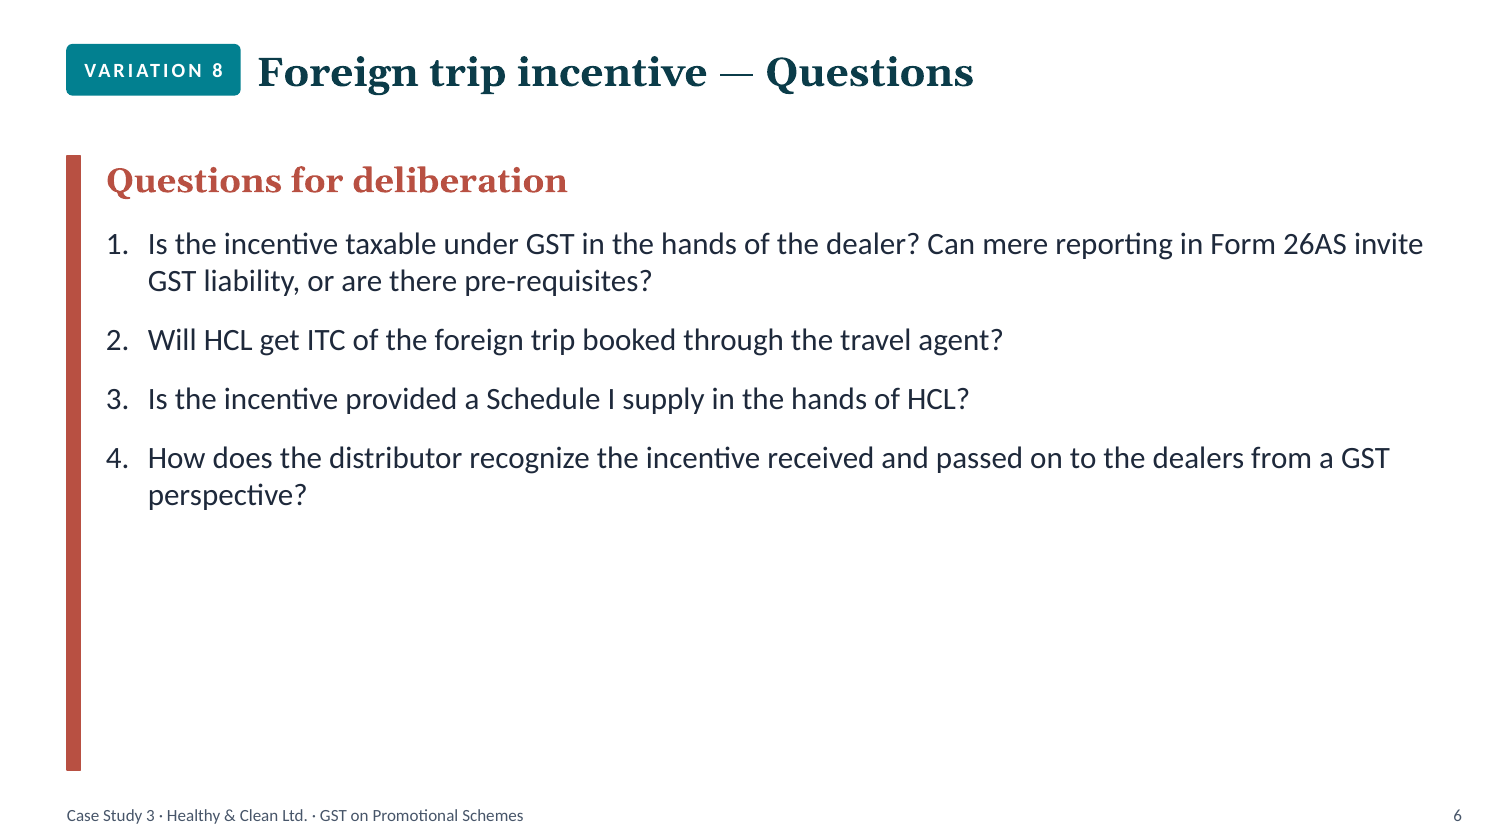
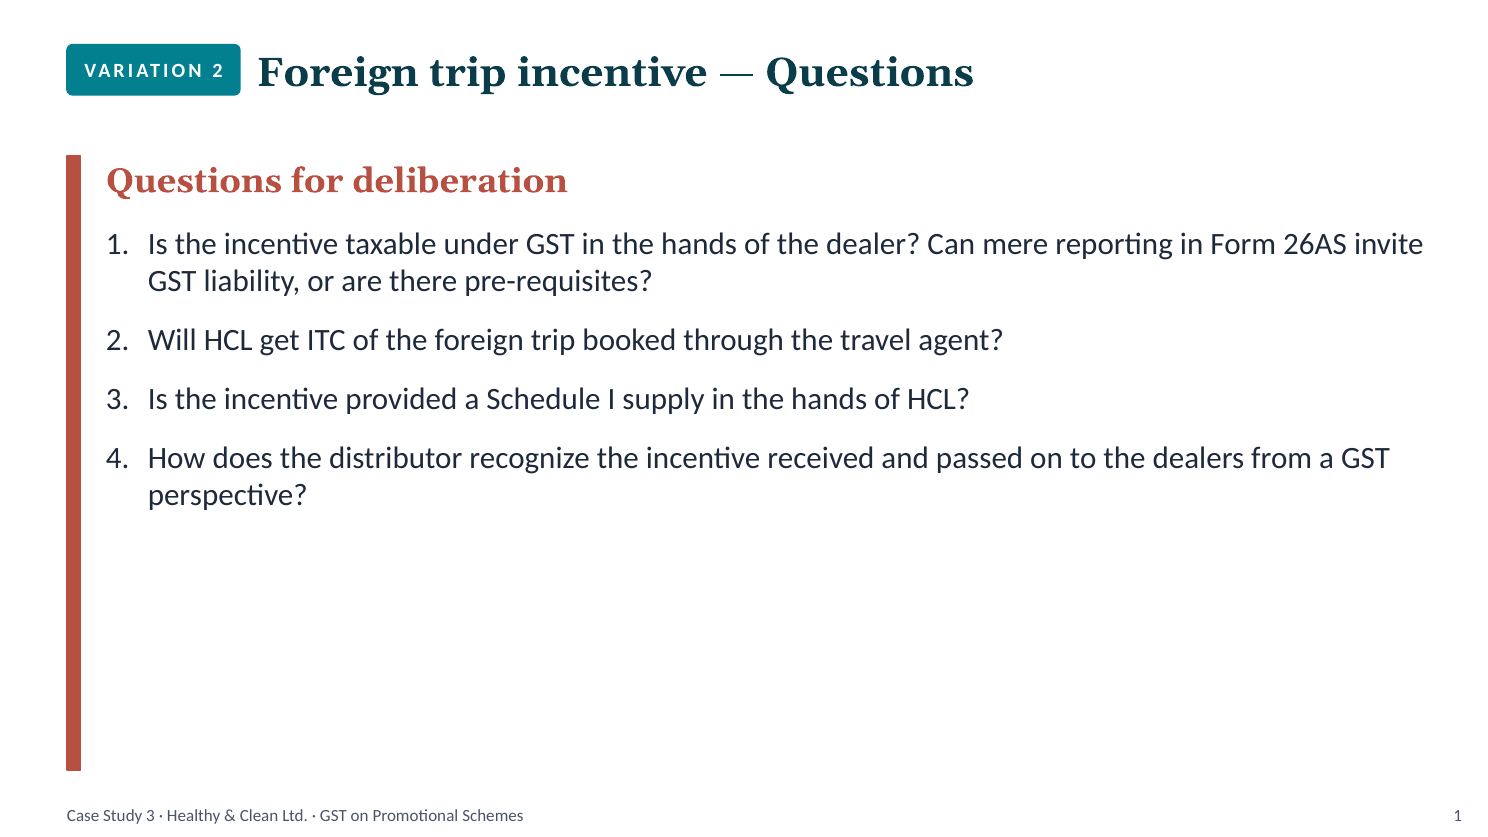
VARIATION 8: 8 -> 2
Schemes 6: 6 -> 1
